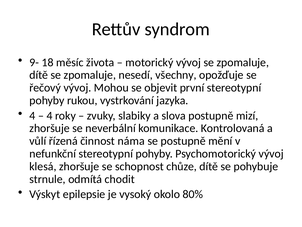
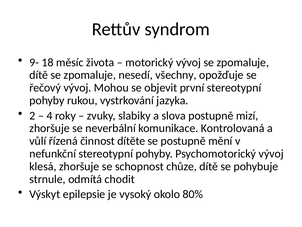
4 at (32, 115): 4 -> 2
náma: náma -> dítěte
